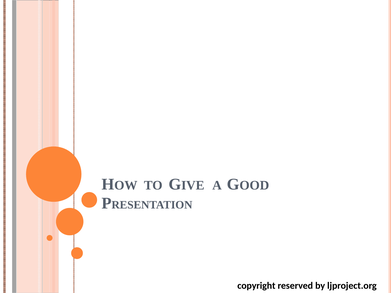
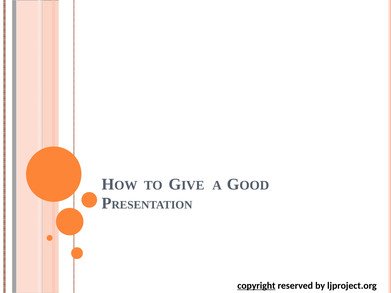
copyright underline: none -> present
